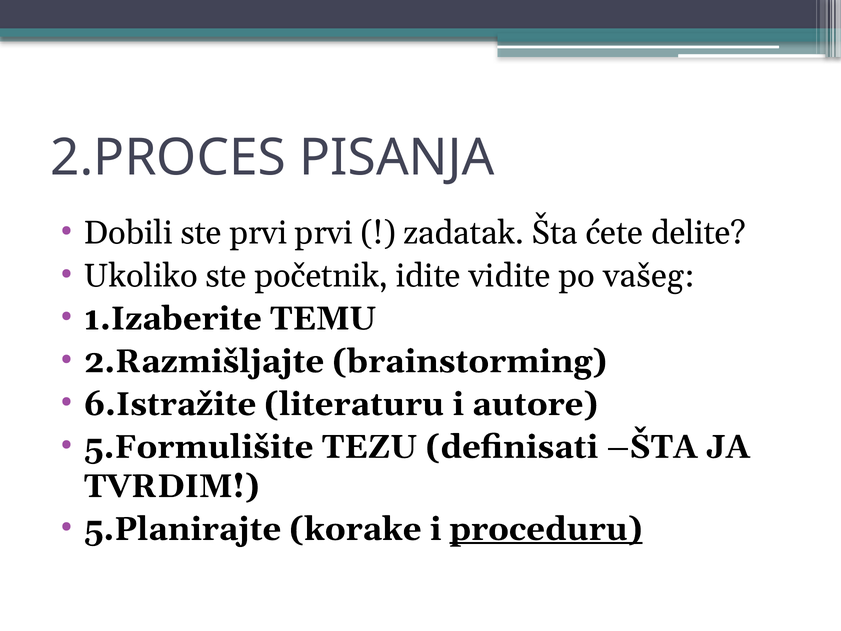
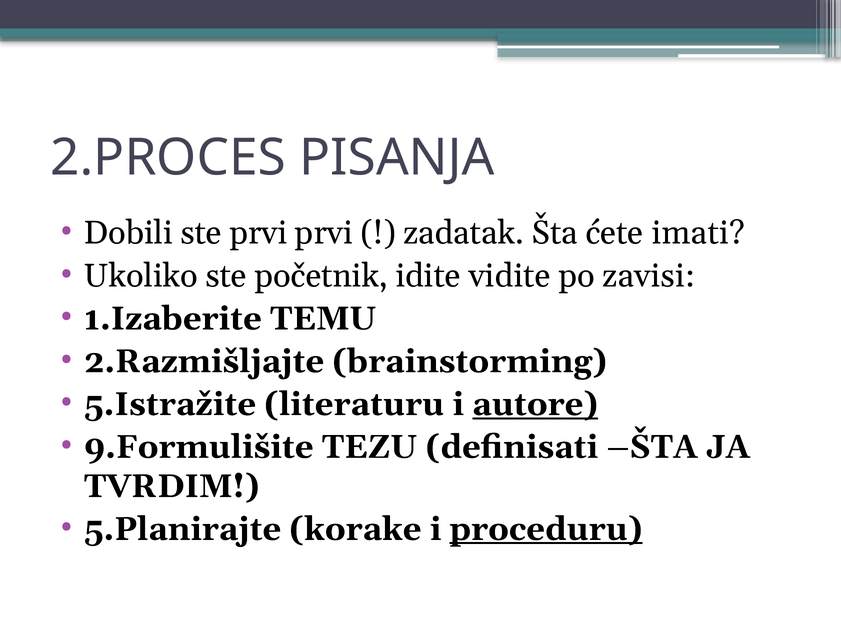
delite: delite -> imati
vašeg: vašeg -> zavisi
6.Istražite: 6.Istražite -> 5.Istražite
autore underline: none -> present
5.Formulišite: 5.Formulišite -> 9.Formulišite
